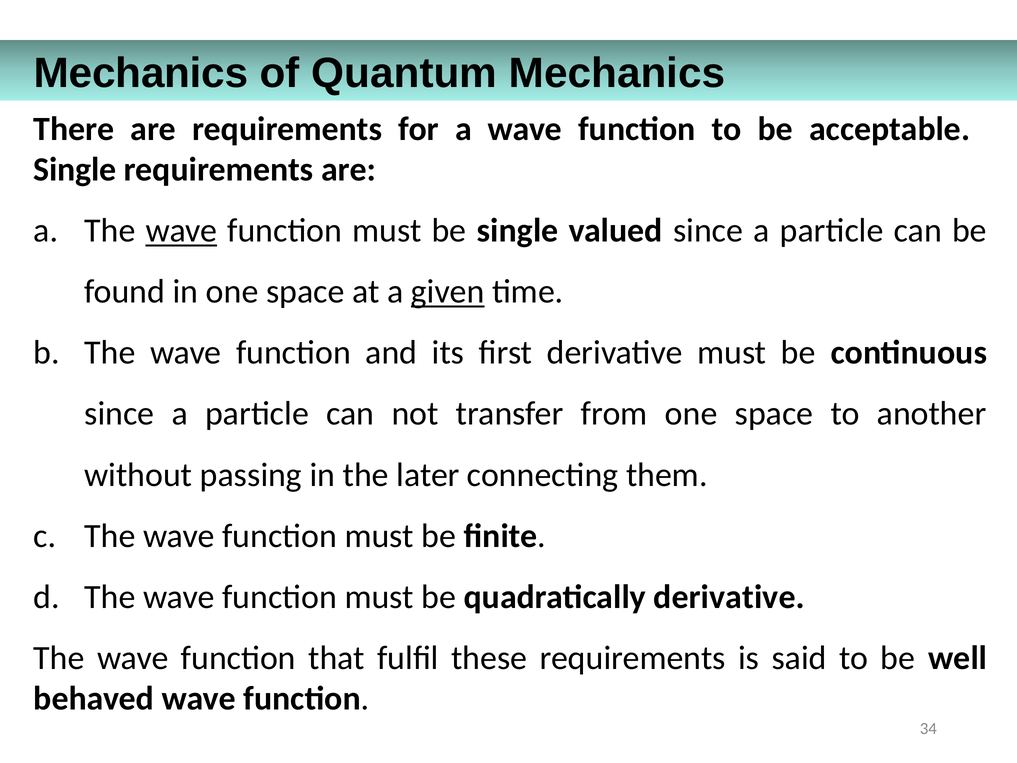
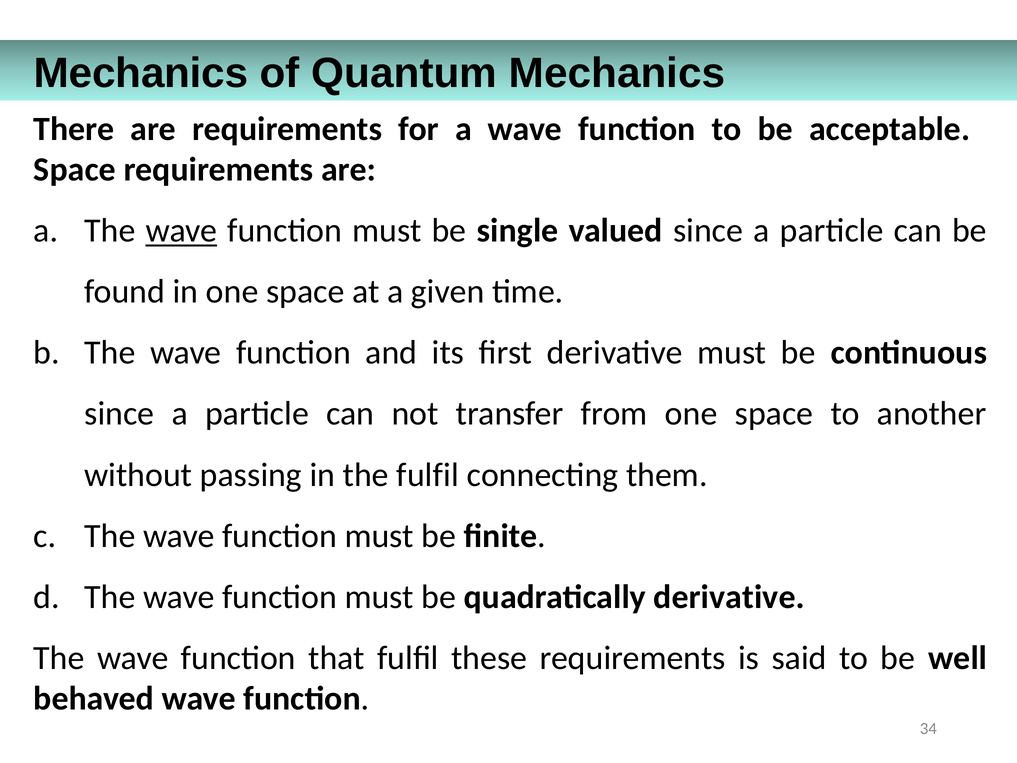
Single at (75, 170): Single -> Space
given underline: present -> none
the later: later -> fulfil
